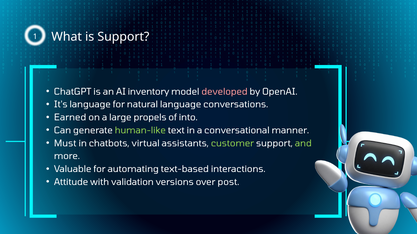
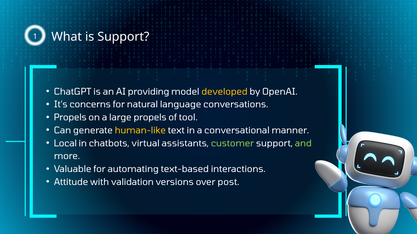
inventory: inventory -> providing
developed colour: pink -> yellow
It's language: language -> concerns
Earned at (70, 118): Earned -> Propels
into: into -> tool
human-like colour: light green -> yellow
Must: Must -> Local
